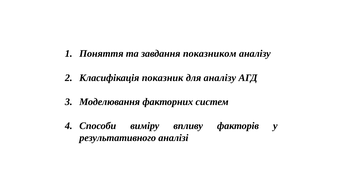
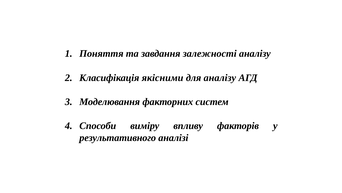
показником: показником -> залежності
показник: показник -> якісними
